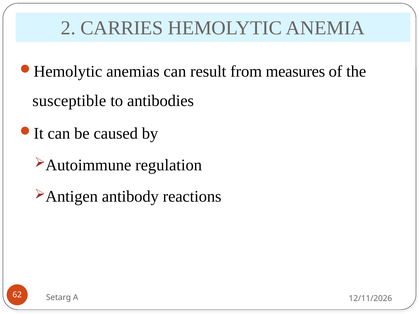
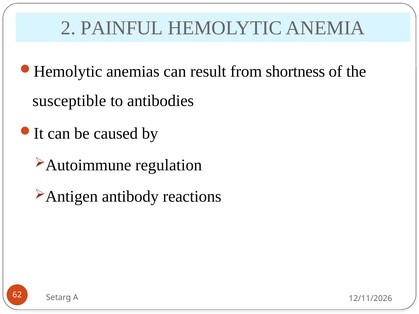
CARRIES: CARRIES -> PAINFUL
measures: measures -> shortness
